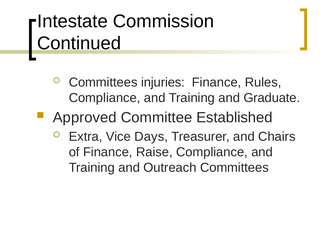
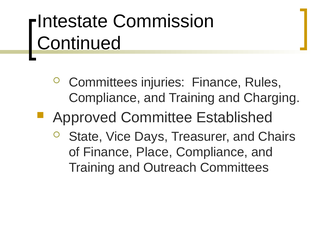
Graduate: Graduate -> Charging
Extra: Extra -> State
Raise: Raise -> Place
